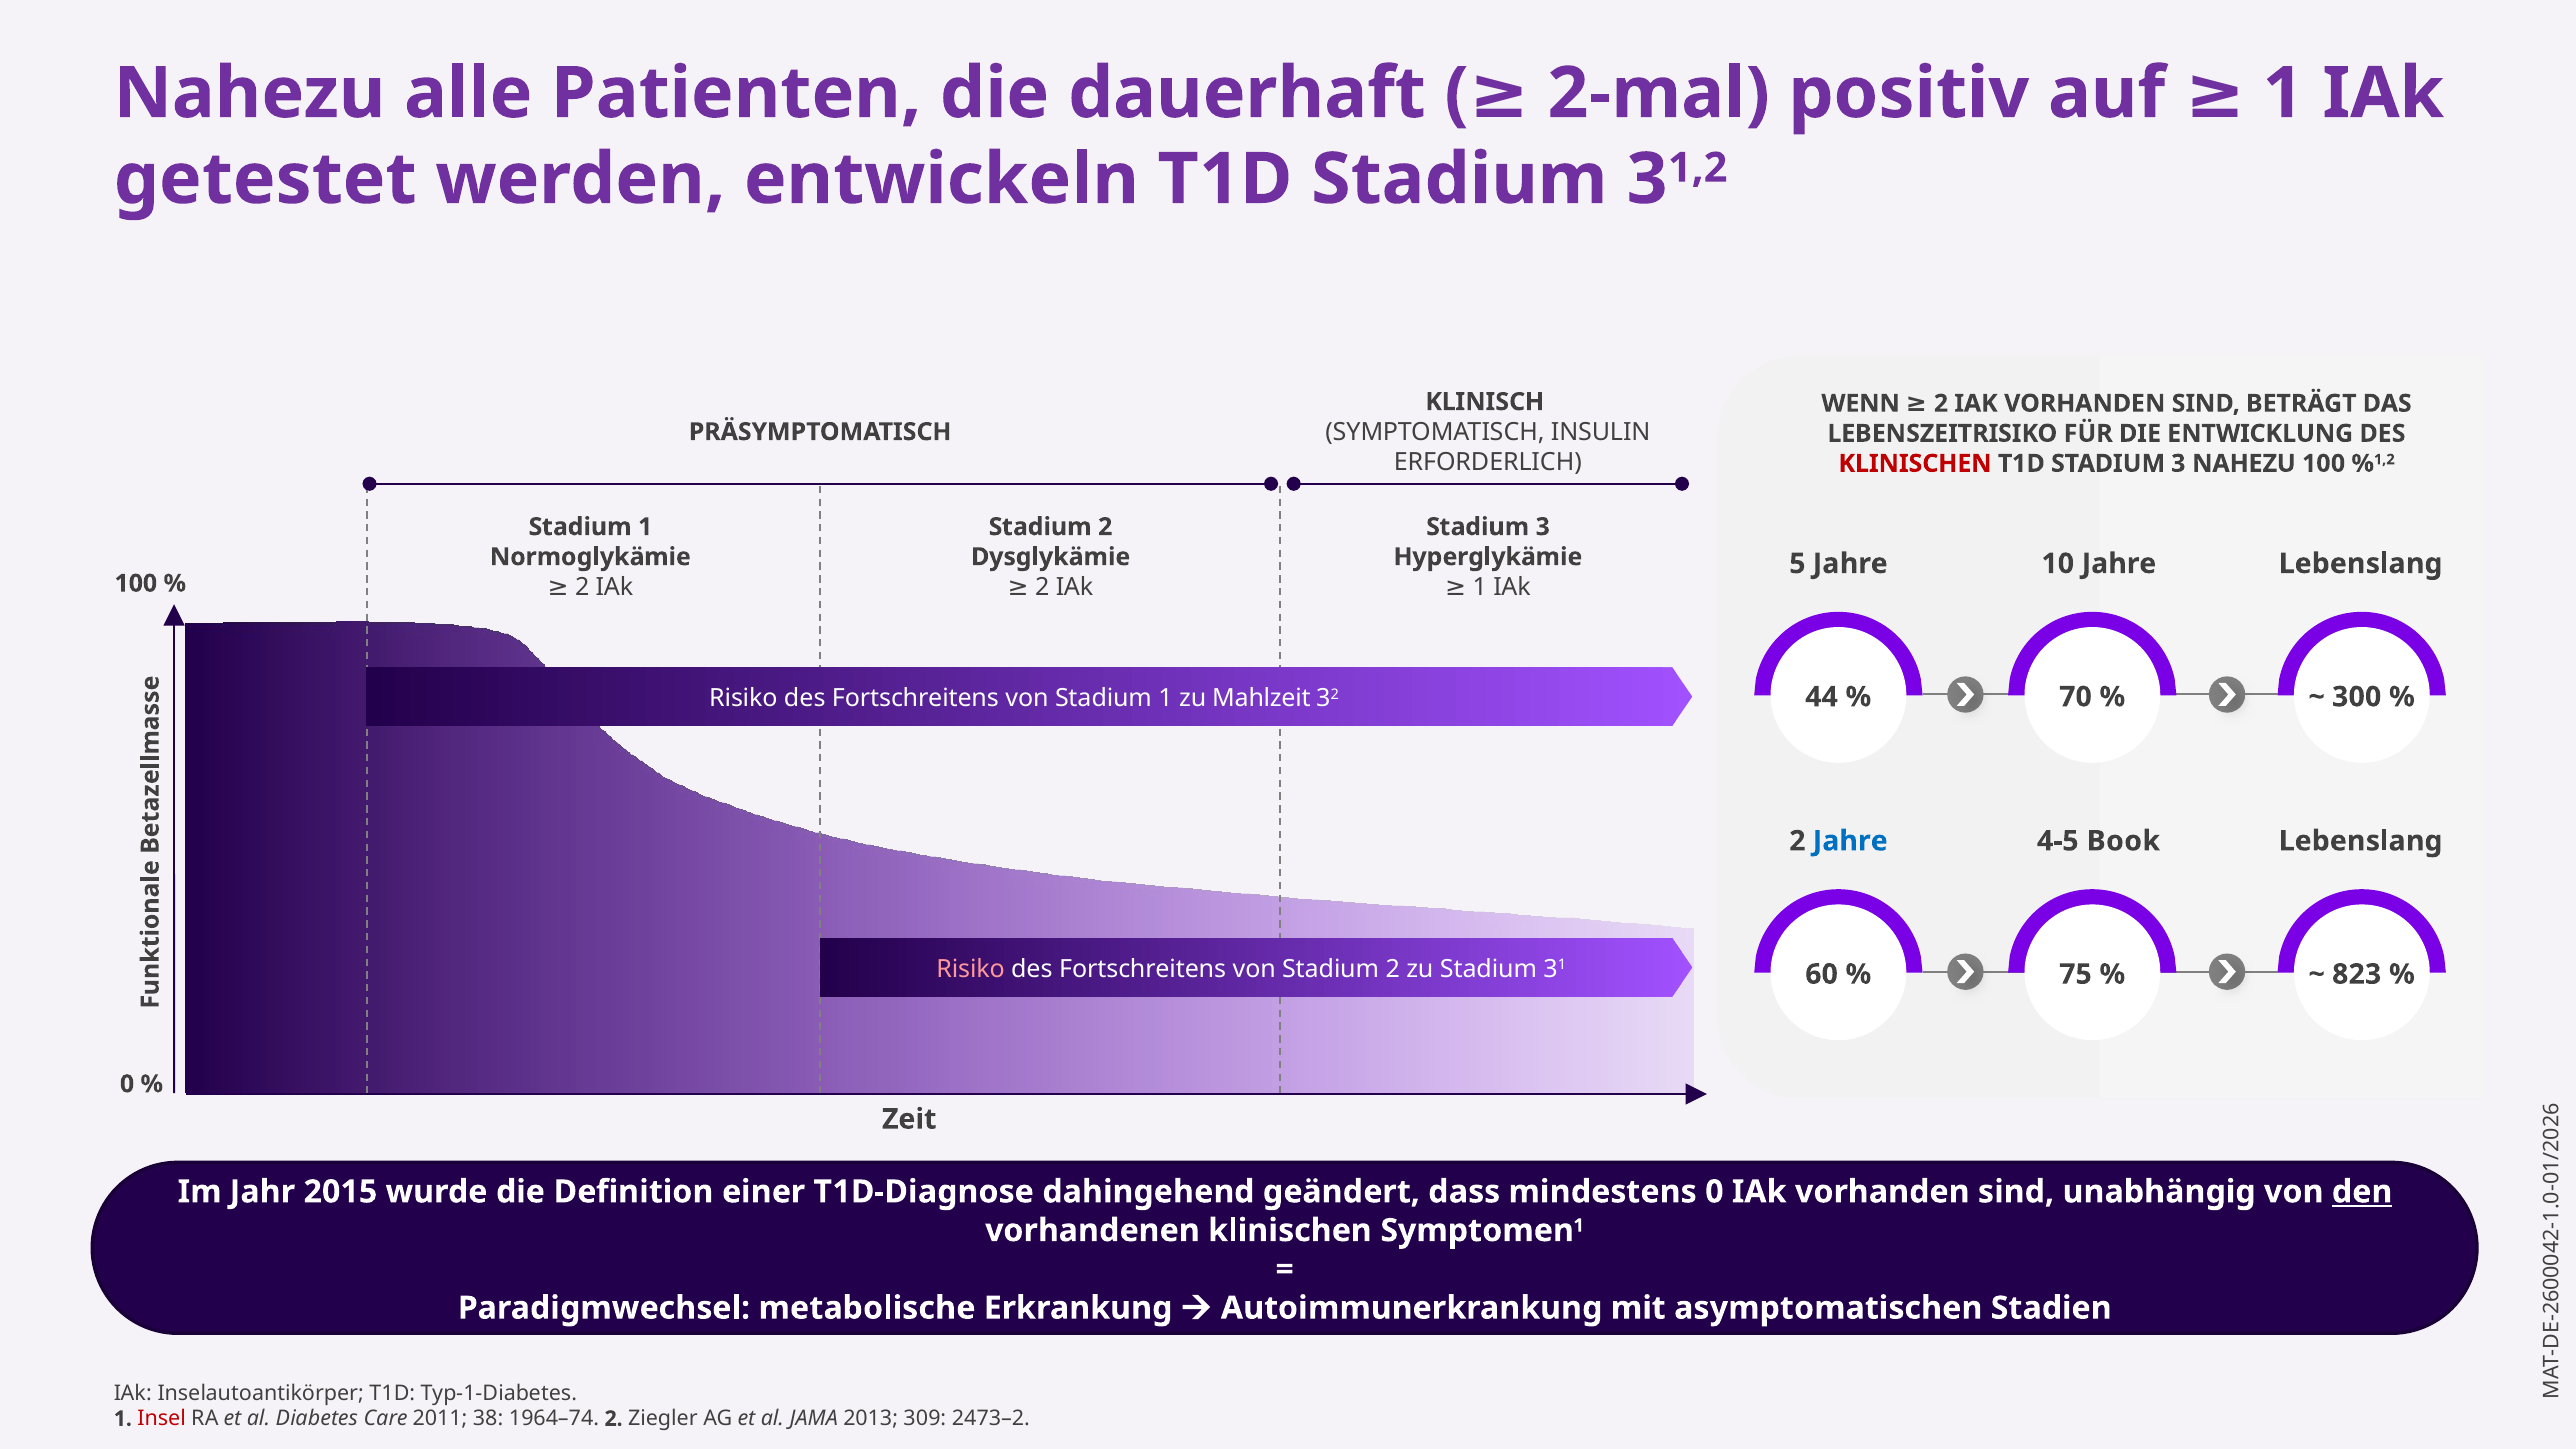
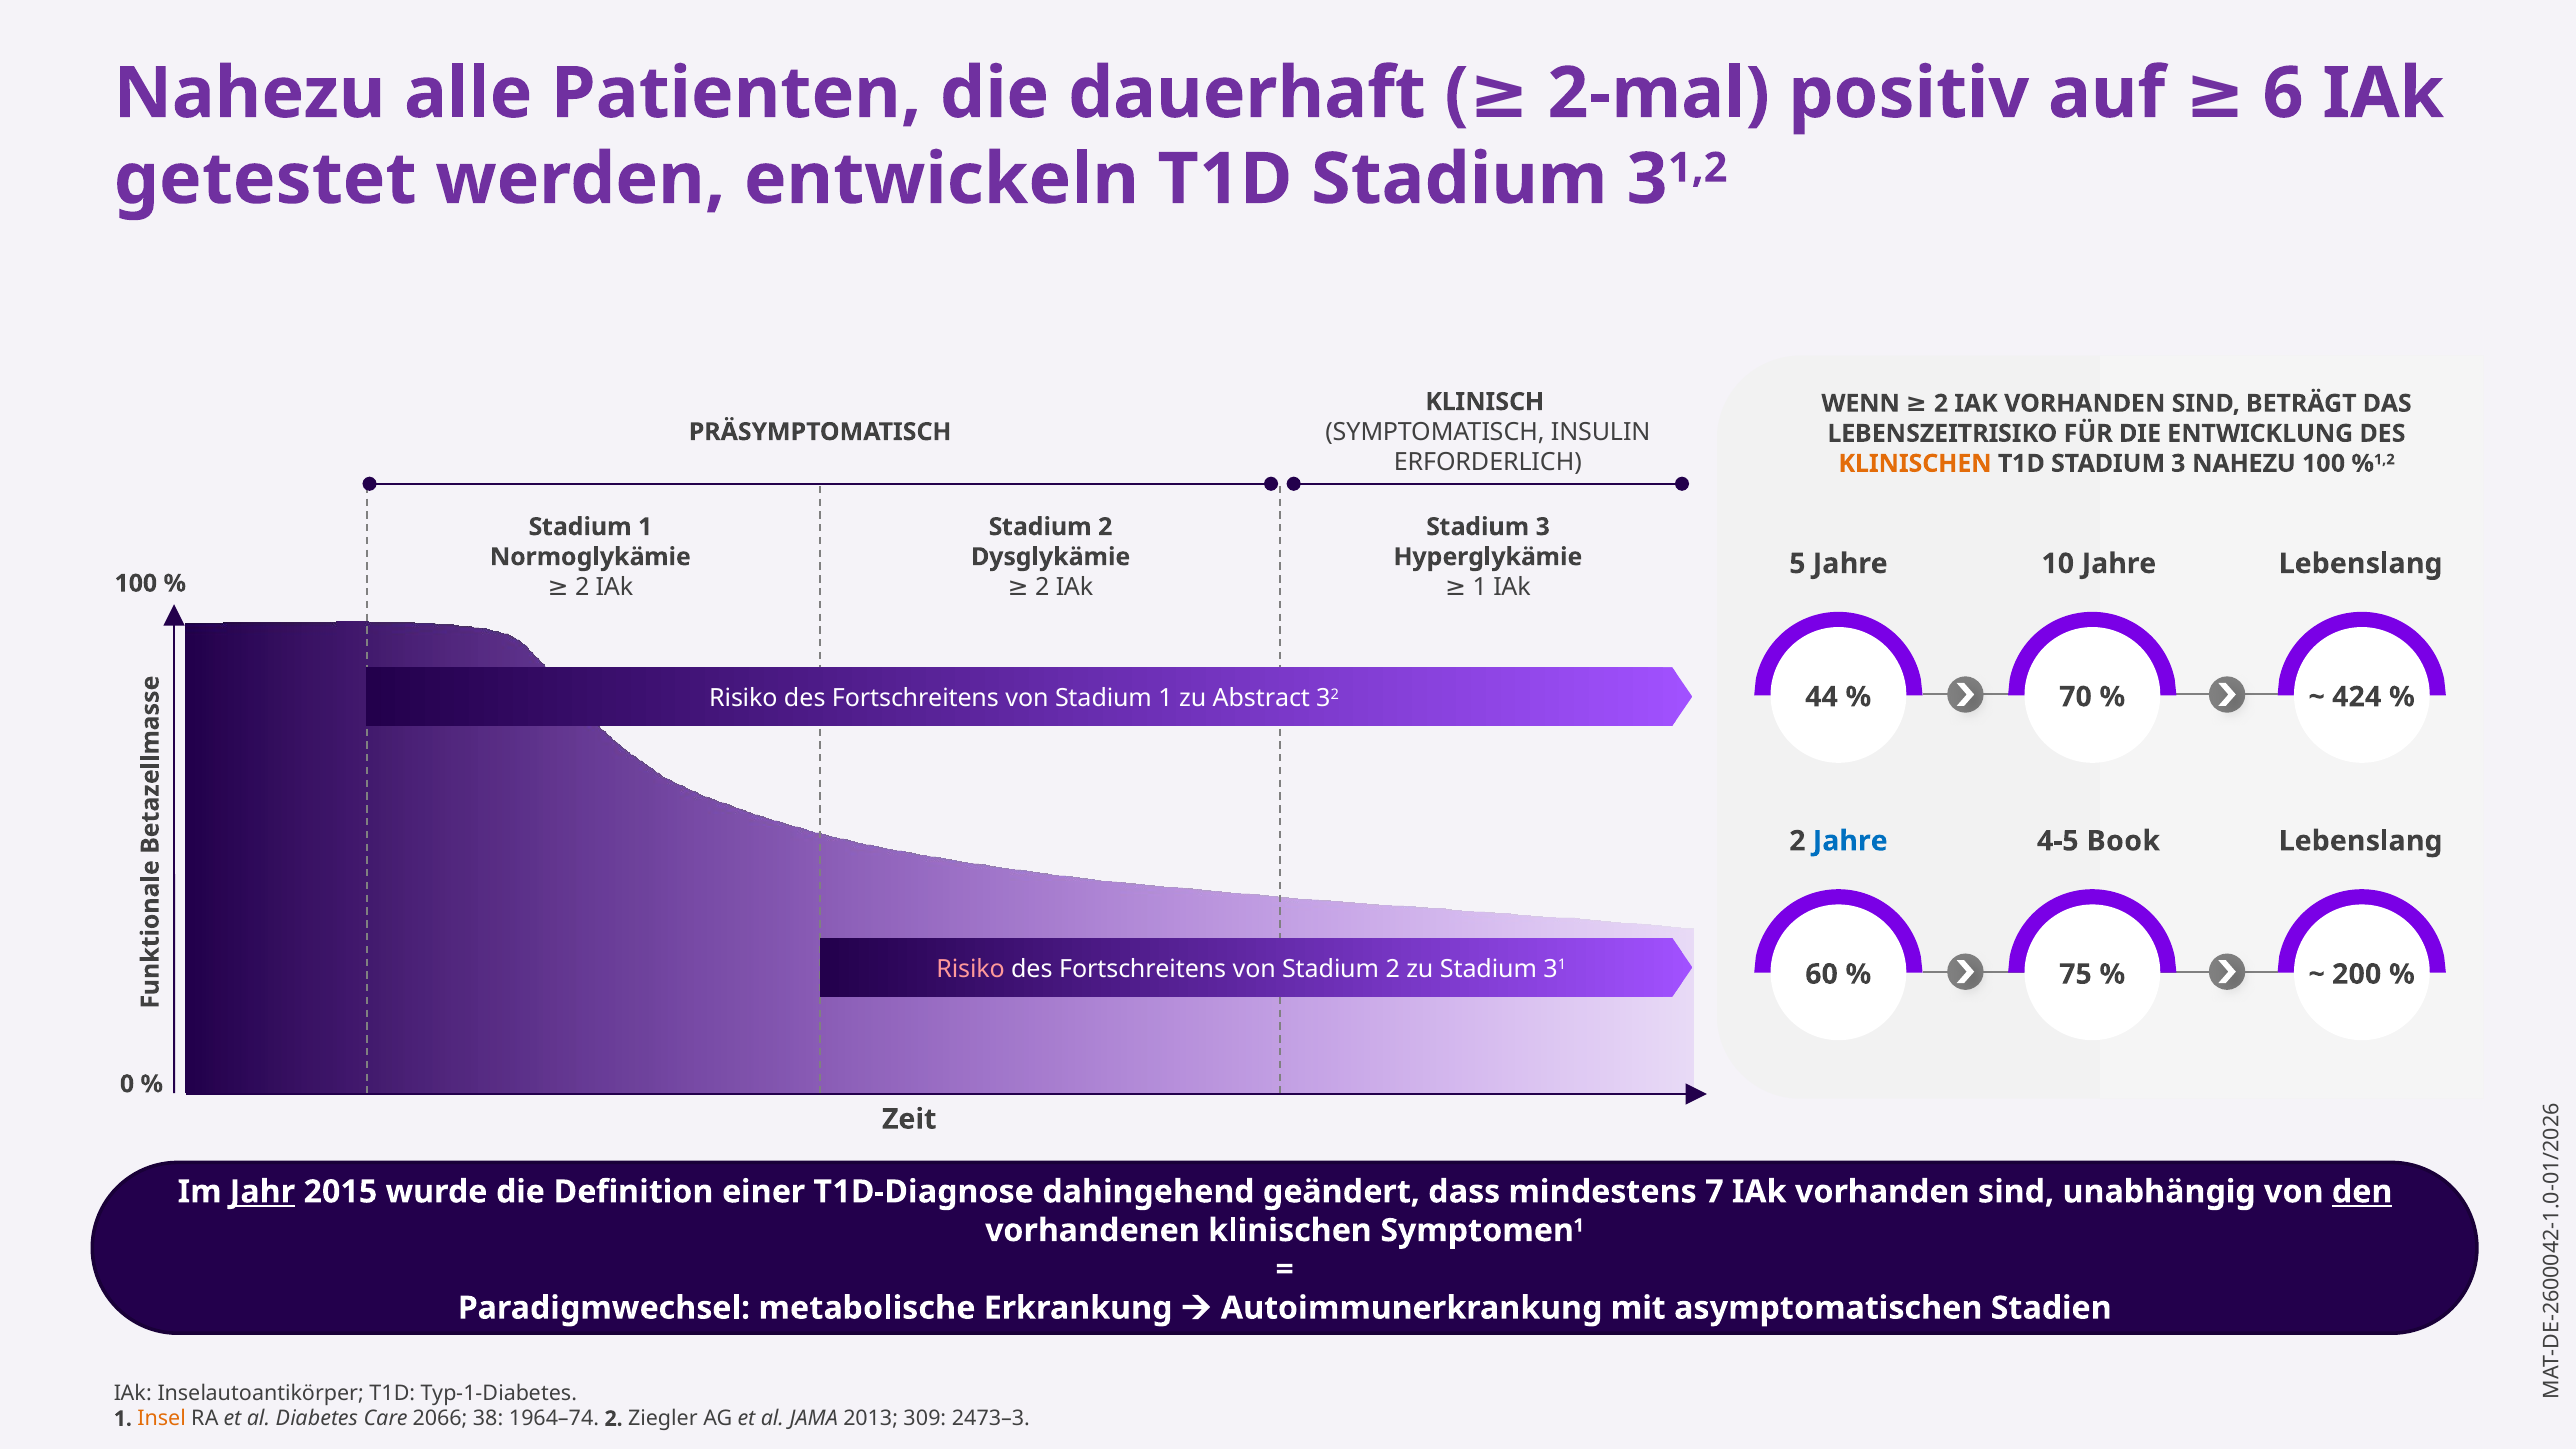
auf 1: 1 -> 6
KLINISCHEN at (1915, 464) colour: red -> orange
Mahlzeit: Mahlzeit -> Abstract
300: 300 -> 424
823: 823 -> 200
Jahr underline: none -> present
mindestens 0: 0 -> 7
Insel colour: red -> orange
2011: 2011 -> 2066
2473–2: 2473–2 -> 2473–3
